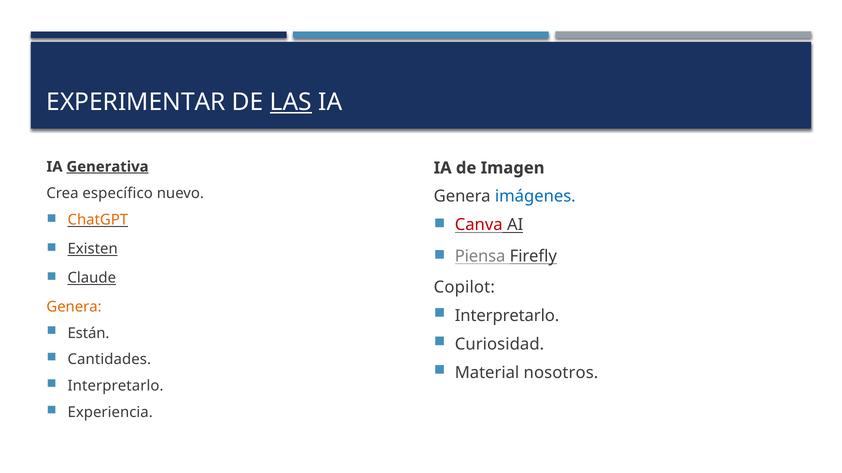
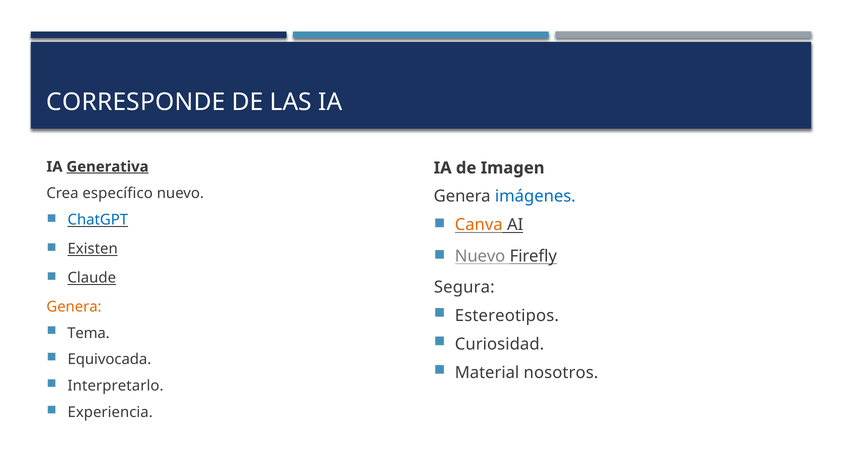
EXPERIMENTAR: EXPERIMENTAR -> CORRESPONDE
LAS underline: present -> none
ChatGPT colour: orange -> blue
Canva colour: red -> orange
Piensa at (480, 256): Piensa -> Nuevo
Copilot: Copilot -> Segura
Interpretarlo at (507, 316): Interpretarlo -> Estereotipos
Están: Están -> Tema
Cantidades: Cantidades -> Equivocada
